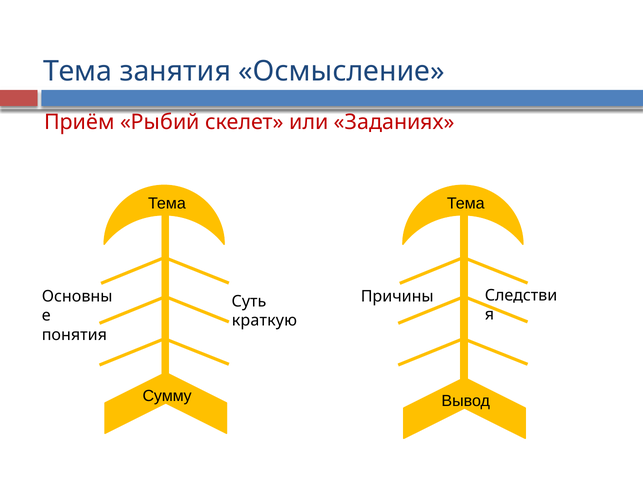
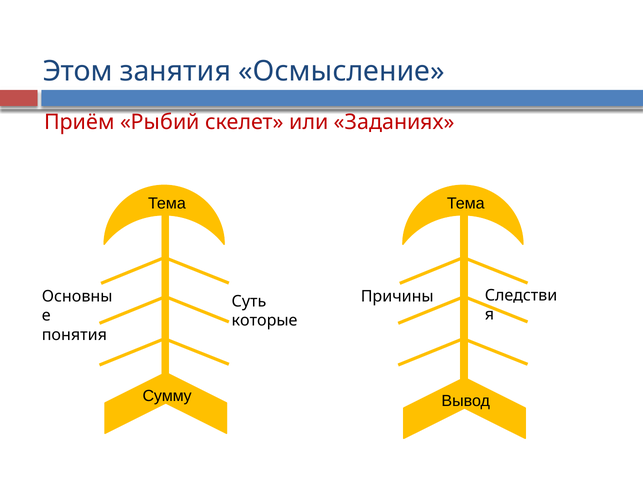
Тема at (78, 72): Тема -> Этом
краткую: краткую -> которые
